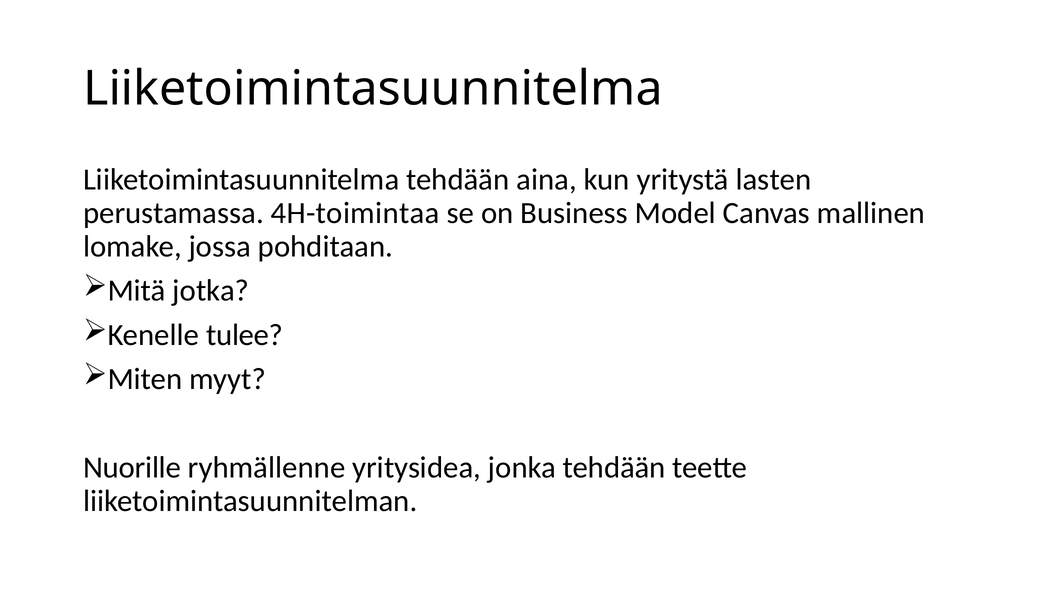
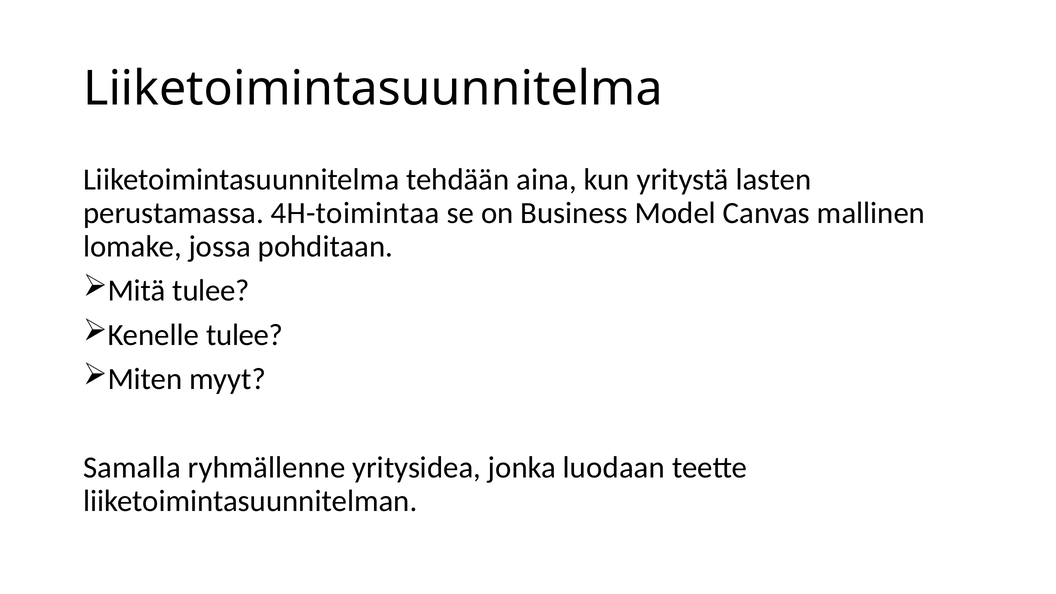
Mitä jotka: jotka -> tulee
Nuorille: Nuorille -> Samalla
jonka tehdään: tehdään -> luodaan
